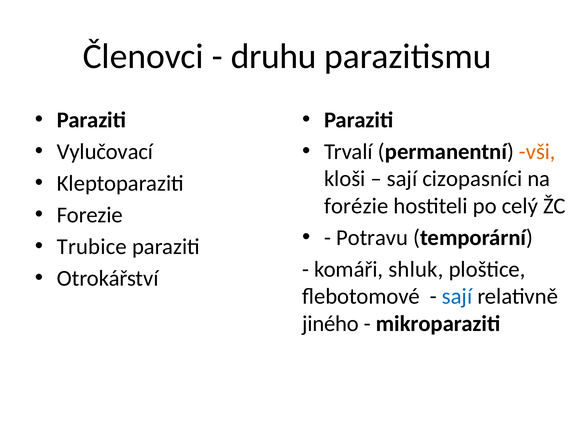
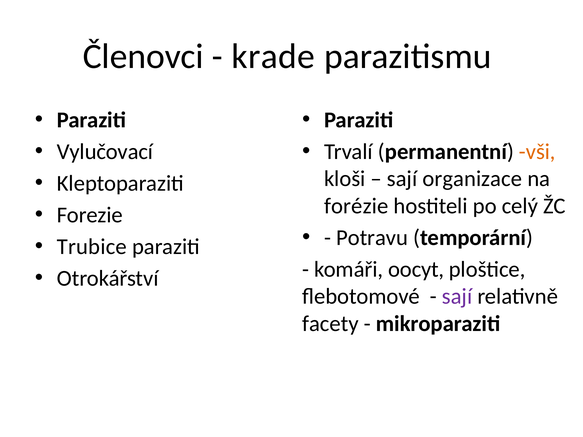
druhu: druhu -> krade
cizopasníci: cizopasníci -> organizace
shluk: shluk -> oocyt
sají at (457, 297) colour: blue -> purple
jiného: jiného -> facety
